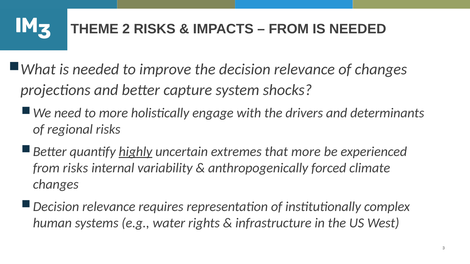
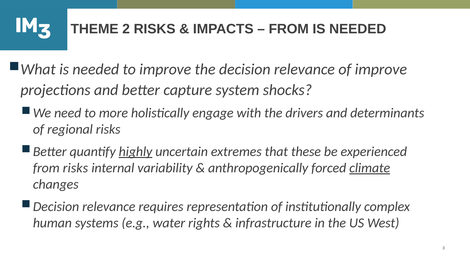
of changes: changes -> improve
that more: more -> these
climate underline: none -> present
